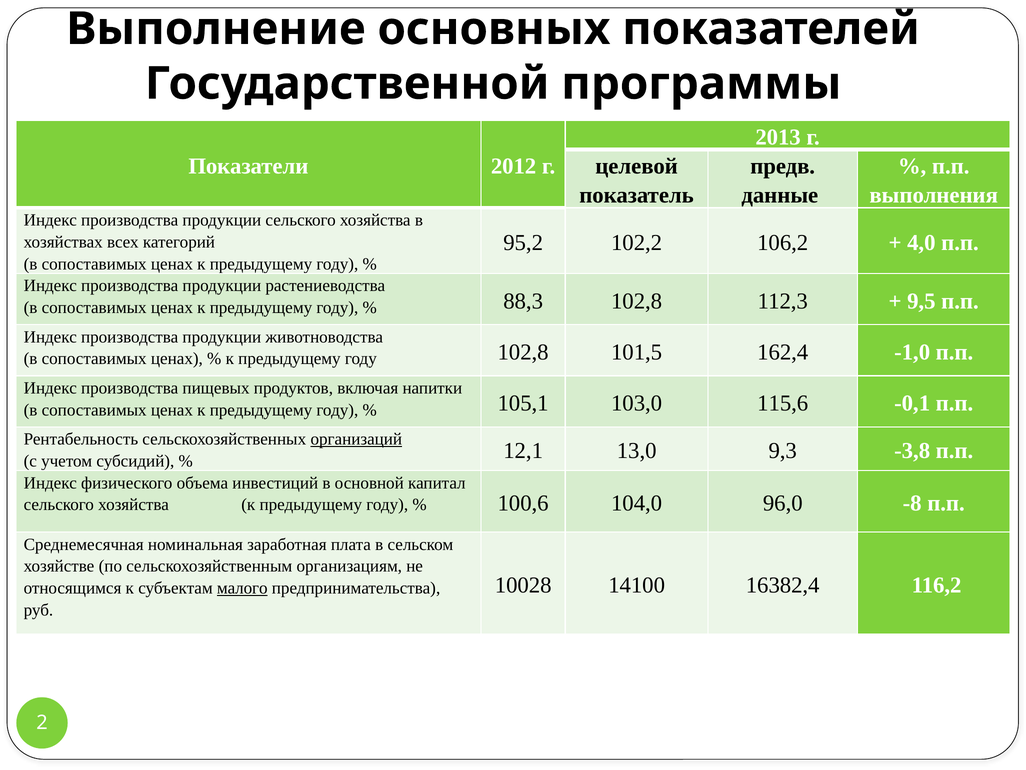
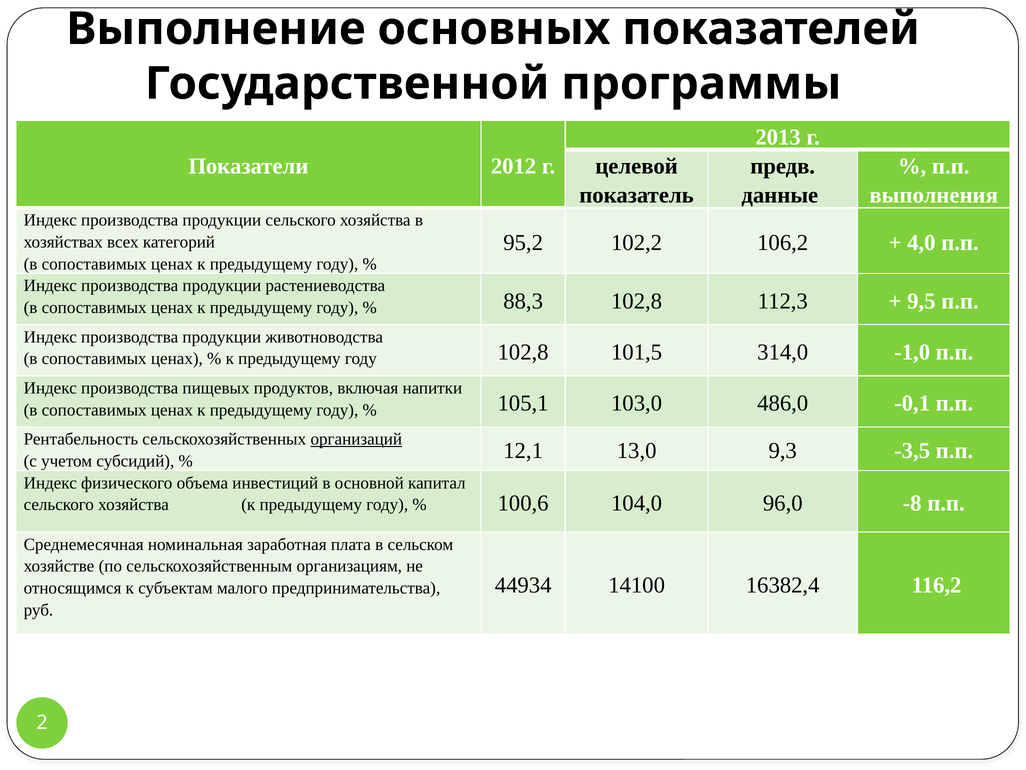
162,4: 162,4 -> 314,0
115,6: 115,6 -> 486,0
-3,8: -3,8 -> -3,5
10028: 10028 -> 44934
малого underline: present -> none
